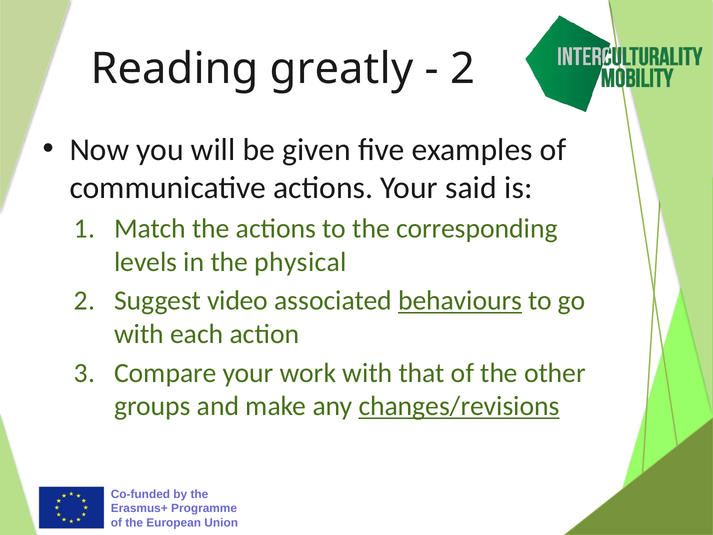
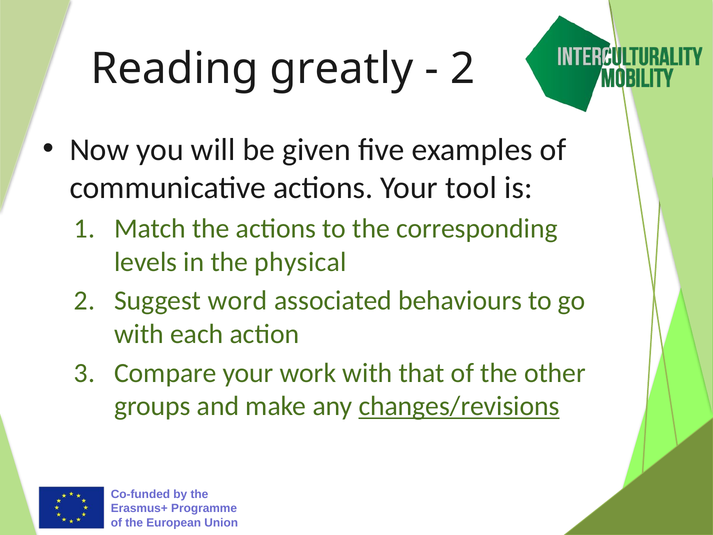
said: said -> tool
video: video -> word
behaviours underline: present -> none
